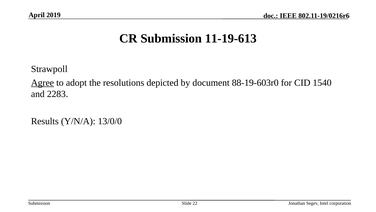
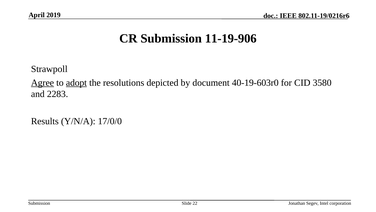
11-19-613: 11-19-613 -> 11-19-906
adopt underline: none -> present
88-19-603r0: 88-19-603r0 -> 40-19-603r0
1540: 1540 -> 3580
13/0/0: 13/0/0 -> 17/0/0
